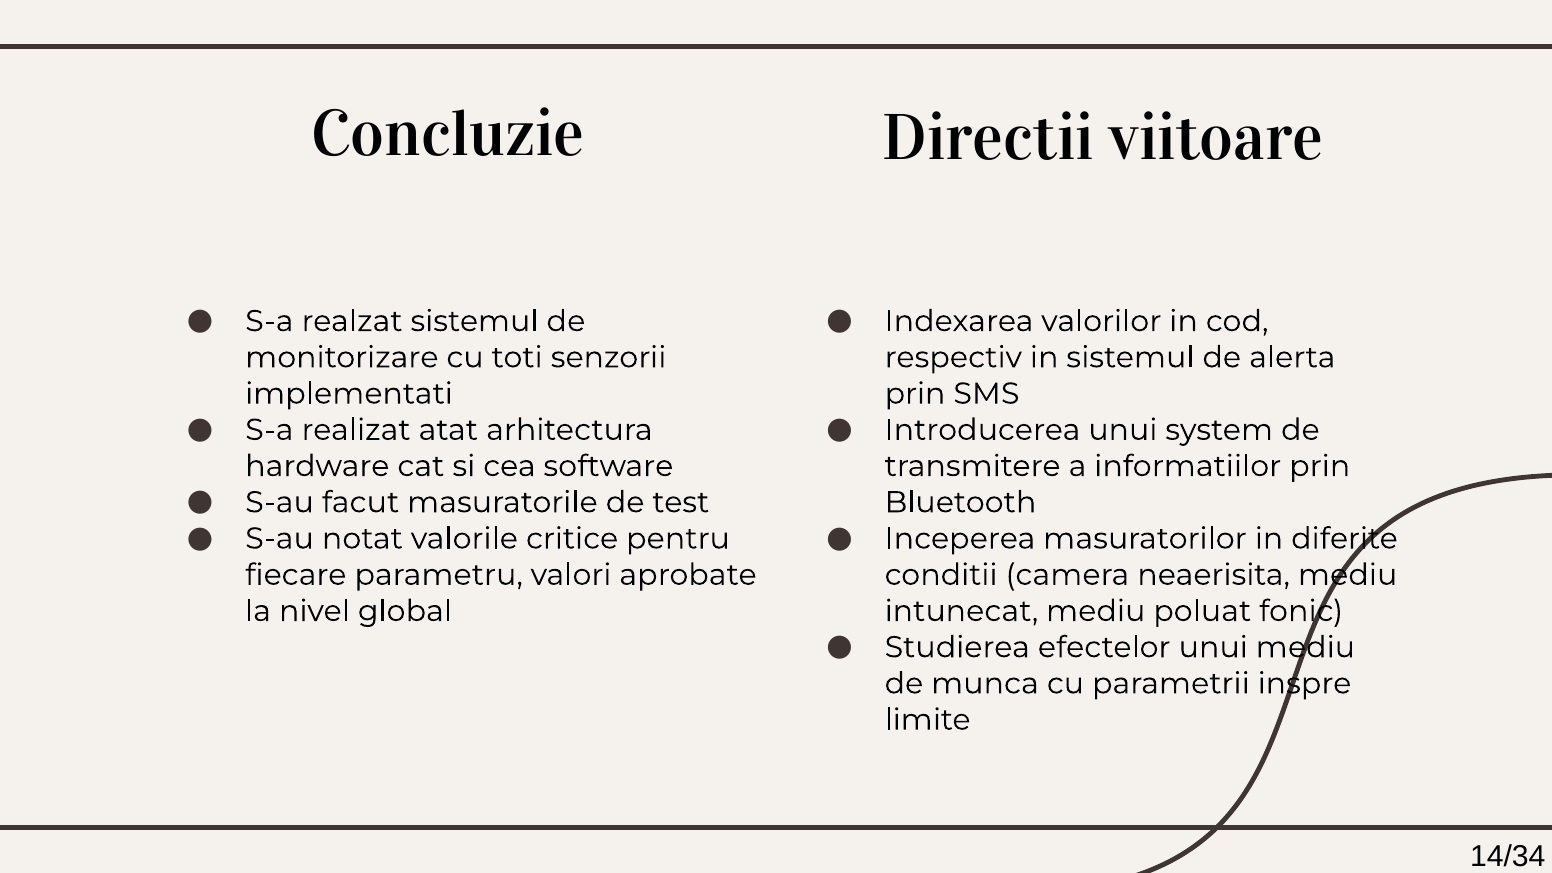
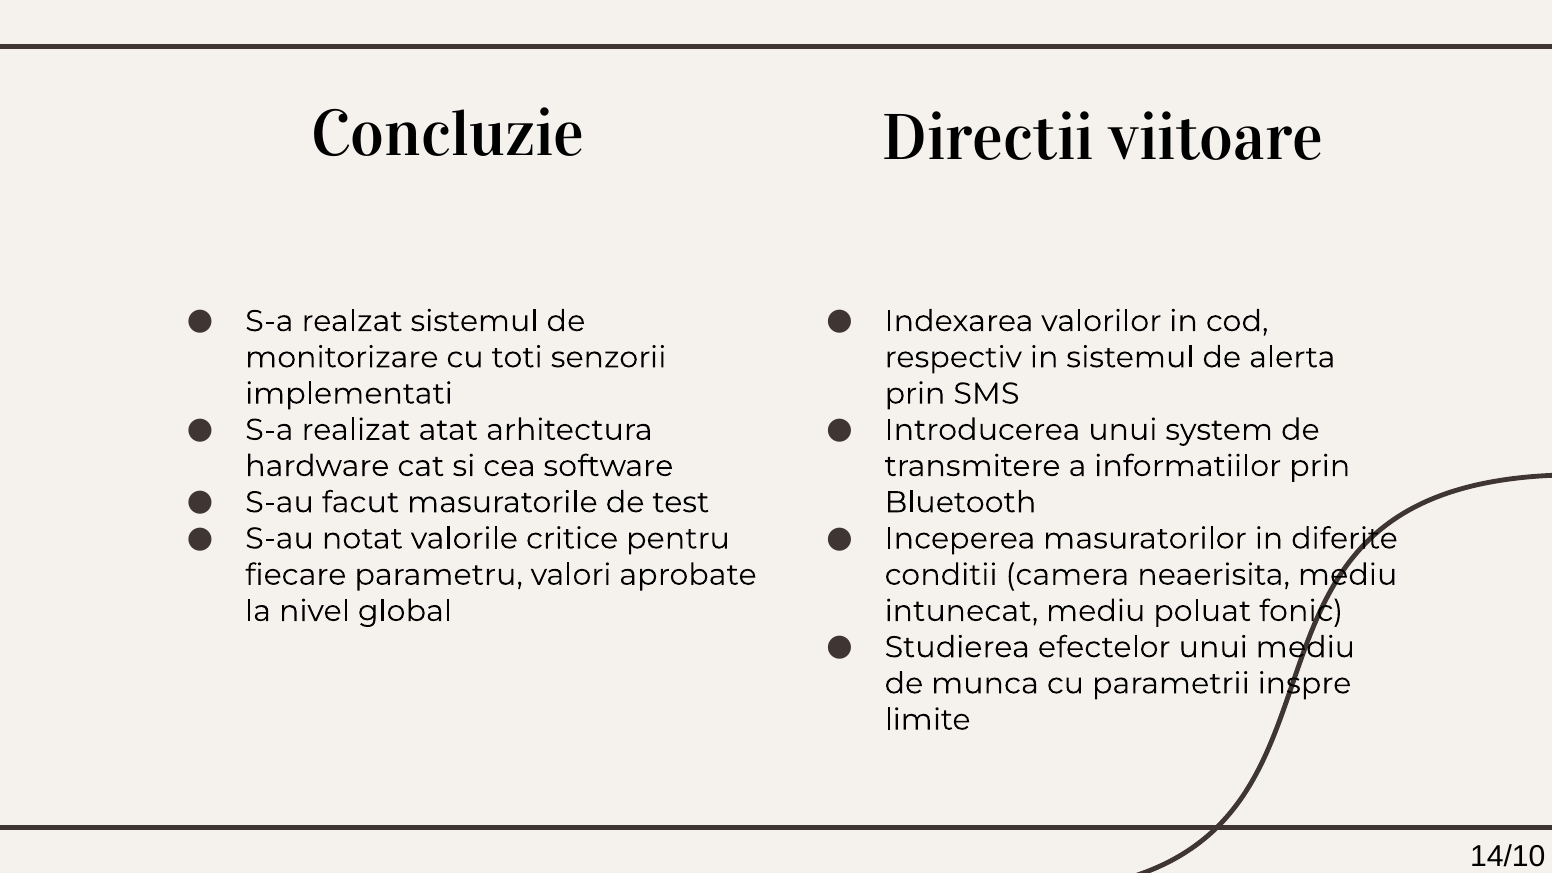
14/34: 14/34 -> 14/10
